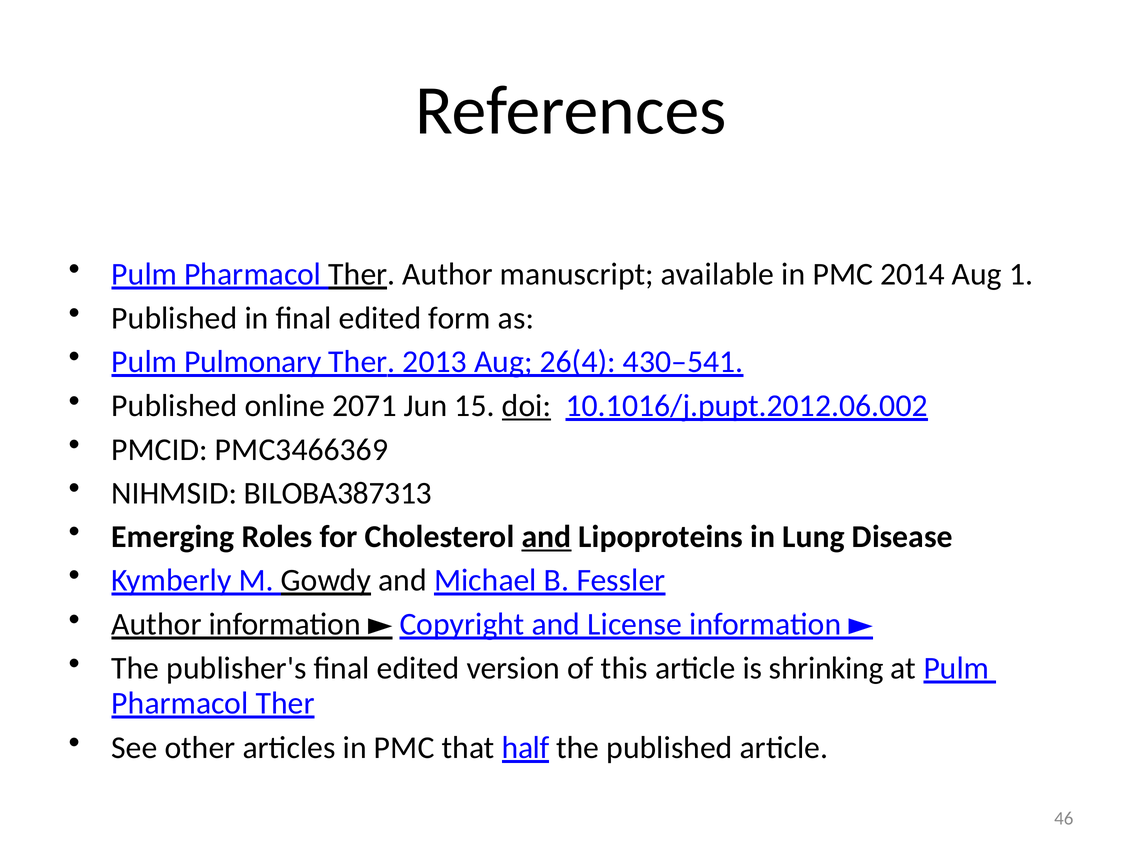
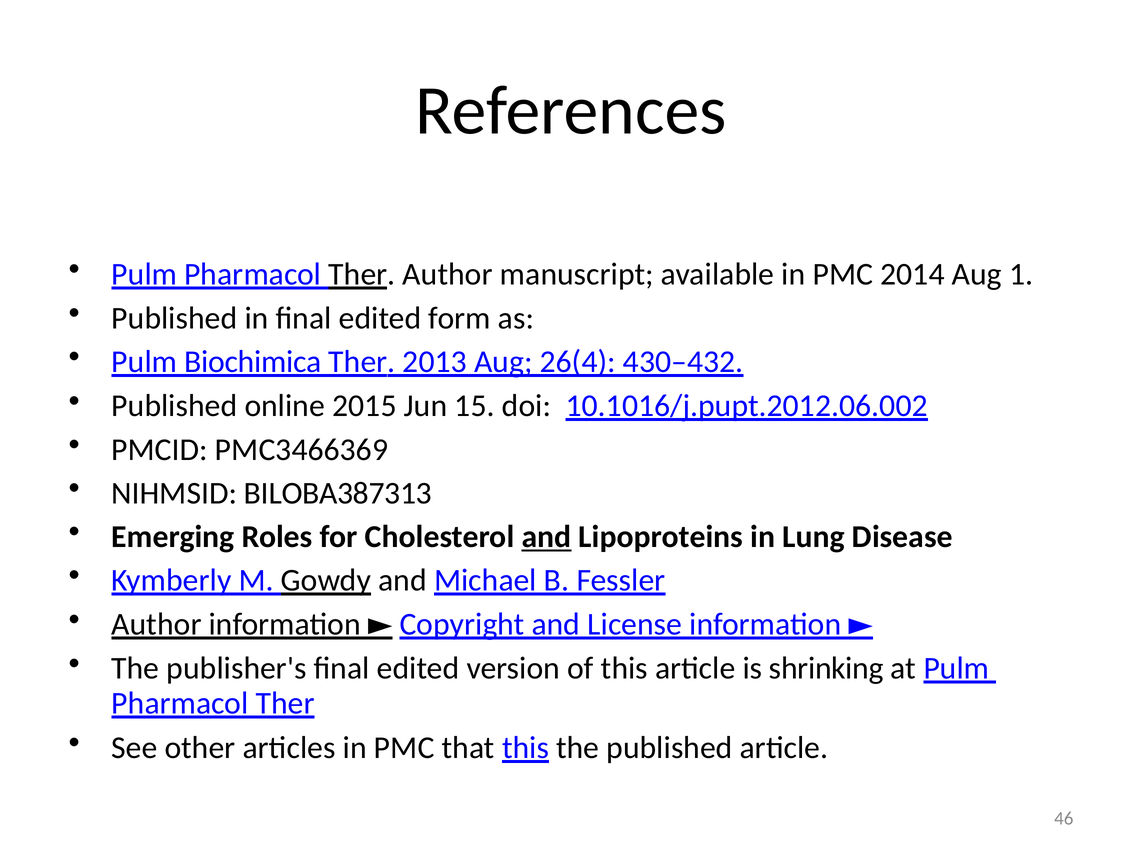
Pulmonary: Pulmonary -> Biochimica
430–541: 430–541 -> 430–432
2071: 2071 -> 2015
doi underline: present -> none
that half: half -> this
